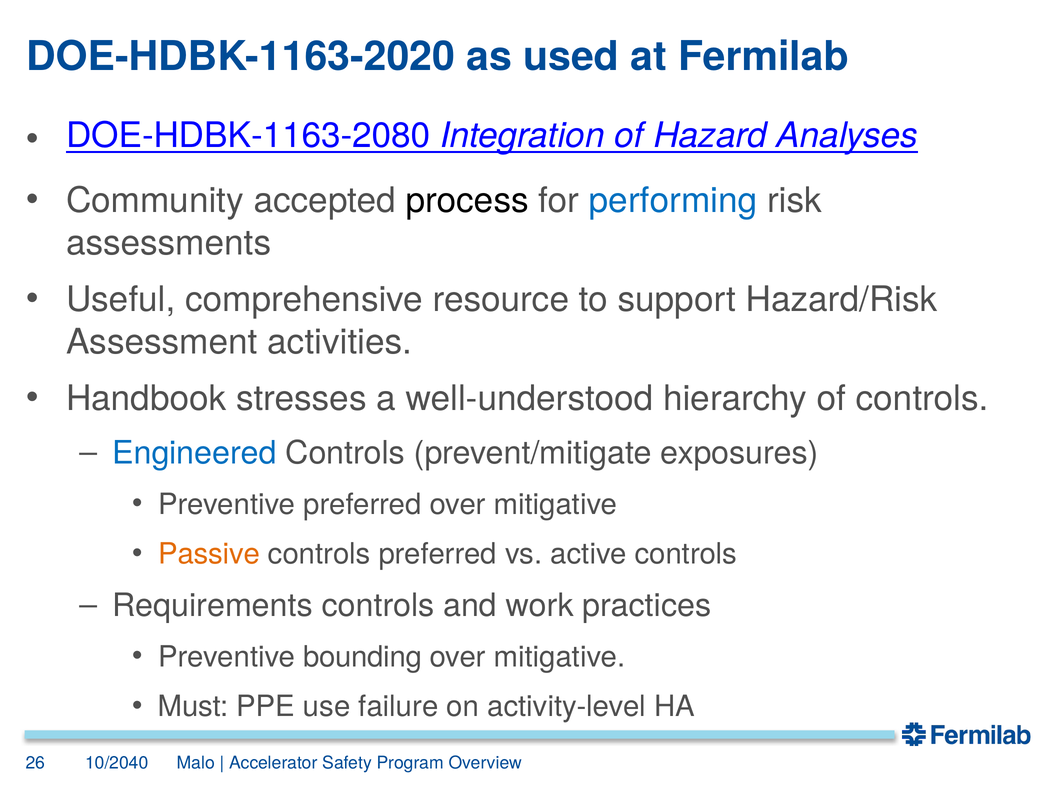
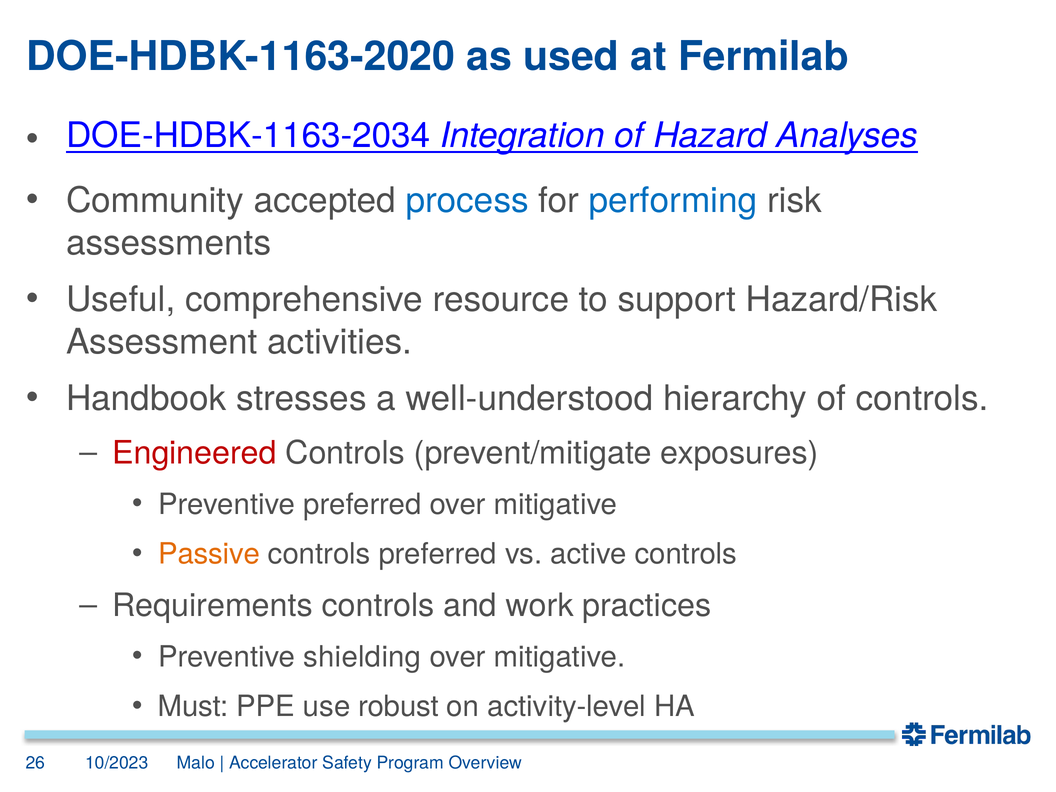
DOE-HDBK-1163-2080: DOE-HDBK-1163-2080 -> DOE-HDBK-1163-2034
process colour: black -> blue
Engineered colour: blue -> red
bounding: bounding -> shielding
failure: failure -> robust
10/2040: 10/2040 -> 10/2023
